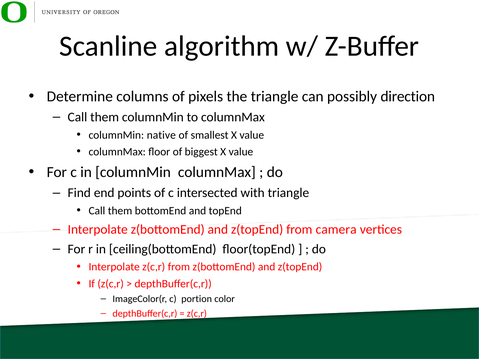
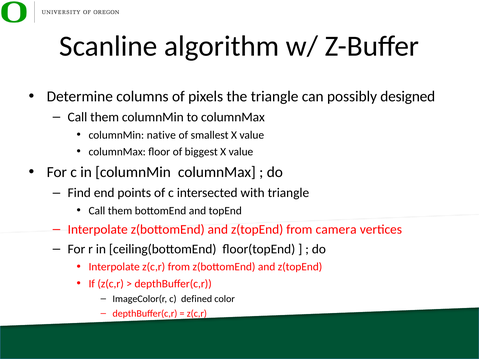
direction: direction -> designed
portion: portion -> defined
